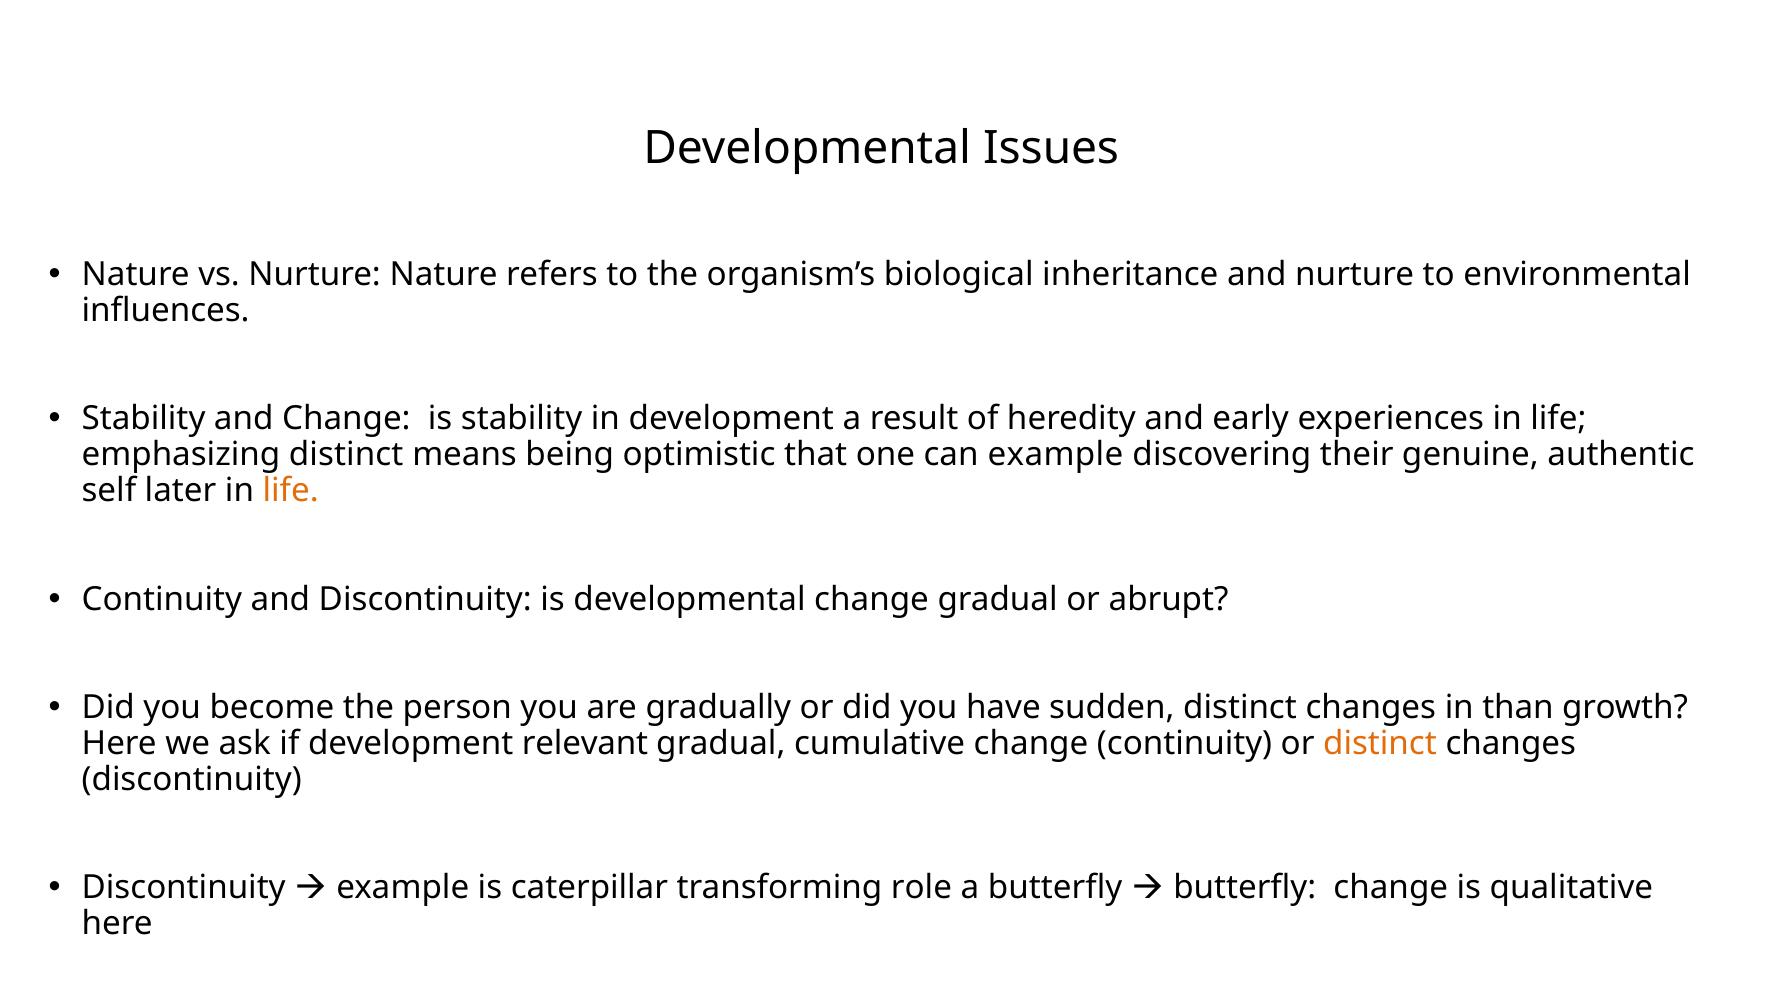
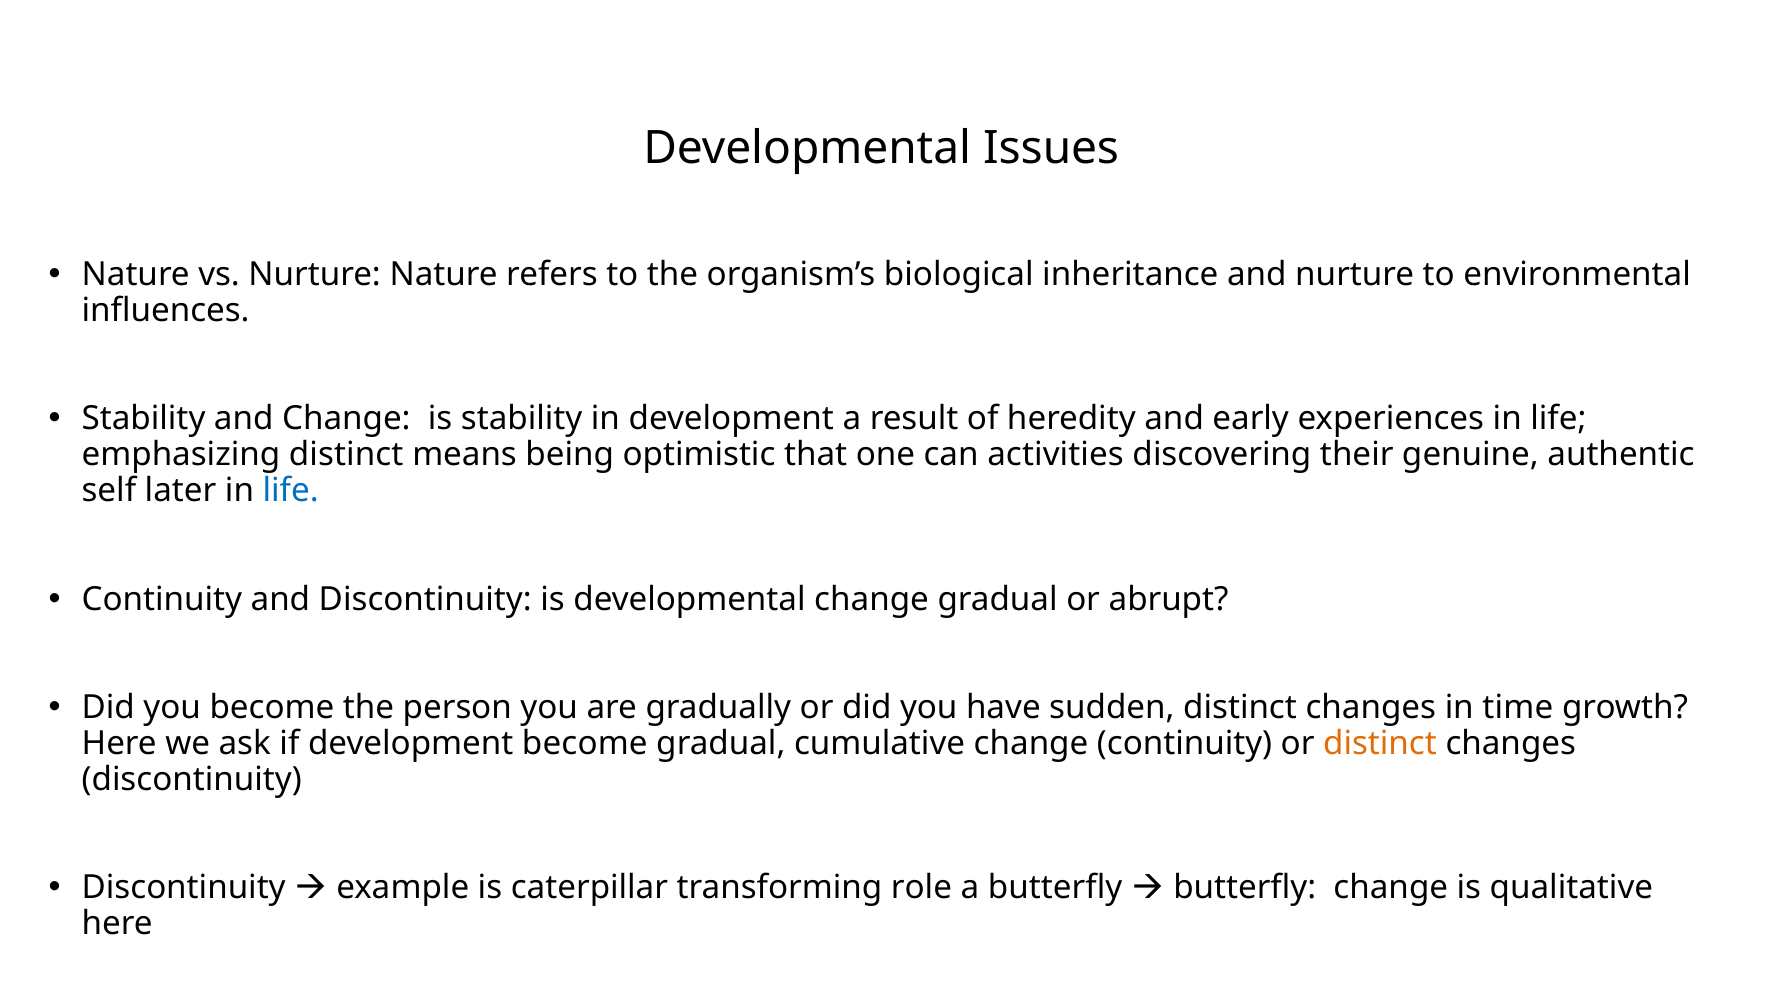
can example: example -> activities
life at (291, 490) colour: orange -> blue
than: than -> time
development relevant: relevant -> become
